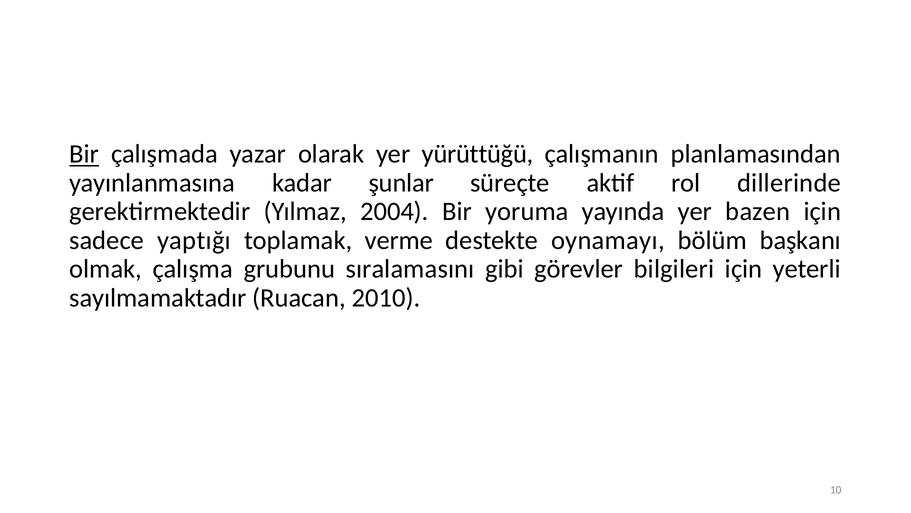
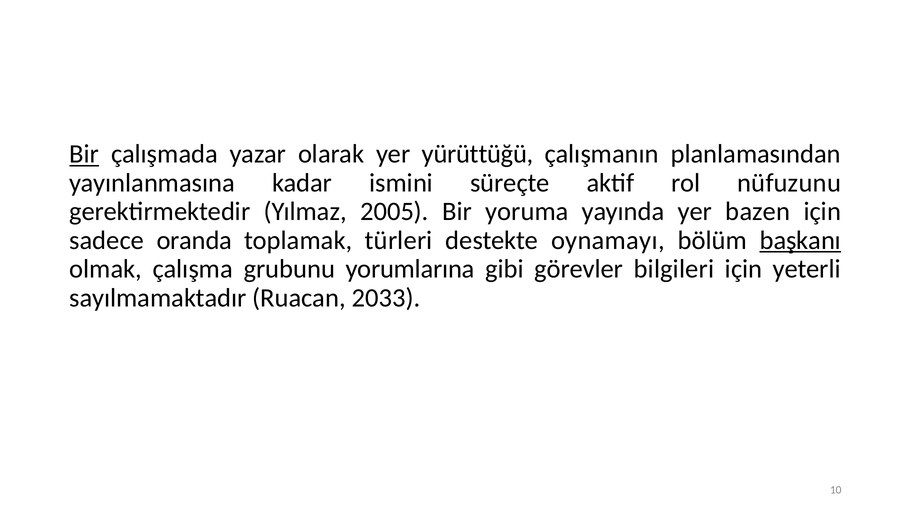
şunlar: şunlar -> ismini
dillerinde: dillerinde -> nüfuzunu
2004: 2004 -> 2005
yaptığı: yaptığı -> oranda
verme: verme -> türleri
başkanı underline: none -> present
sıralamasını: sıralamasını -> yorumlarına
2010: 2010 -> 2033
